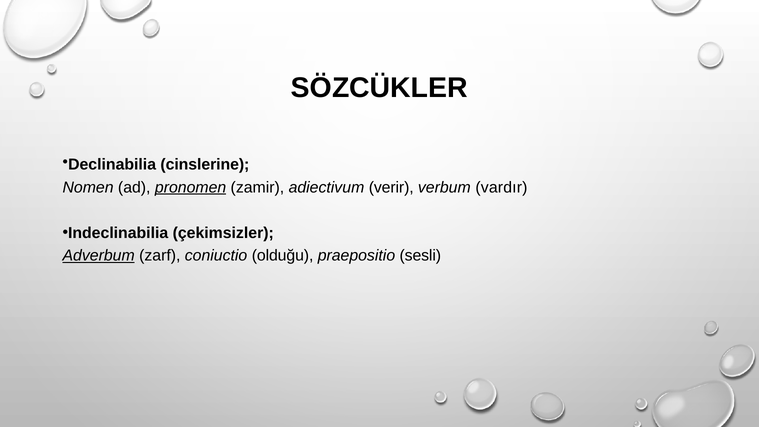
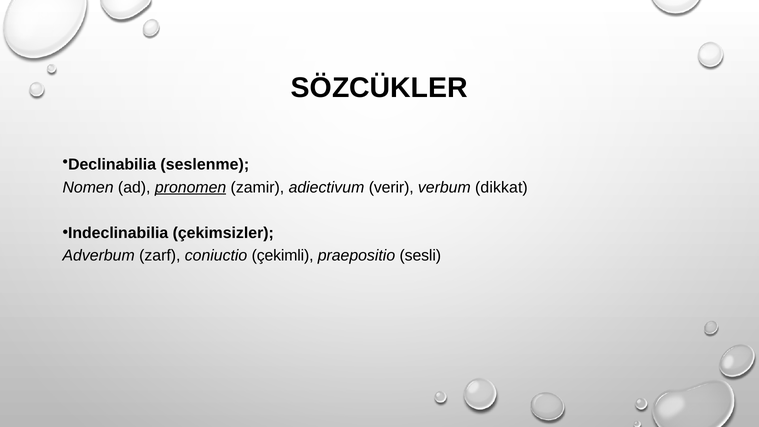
cinslerine: cinslerine -> seslenme
vardır: vardır -> dikkat
Adverbum underline: present -> none
olduğu: olduğu -> çekimli
